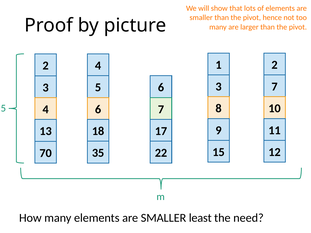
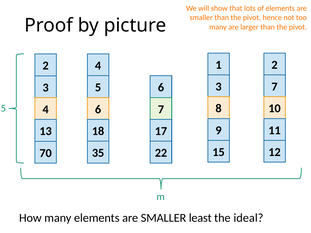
need: need -> ideal
